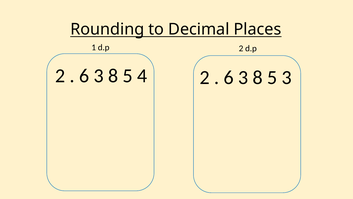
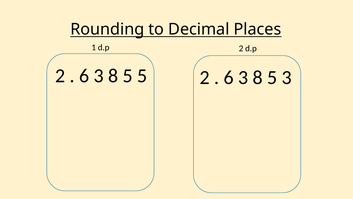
5 4: 4 -> 5
